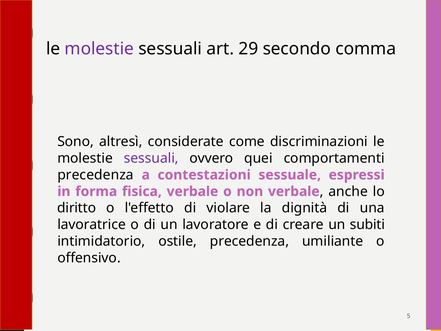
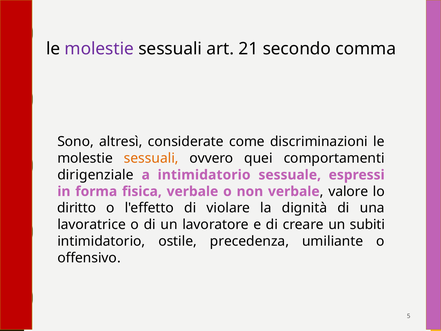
29: 29 -> 21
sessuali at (151, 158) colour: purple -> orange
precedenza at (96, 175): precedenza -> dirigenziale
a contestazioni: contestazioni -> intimidatorio
anche: anche -> valore
